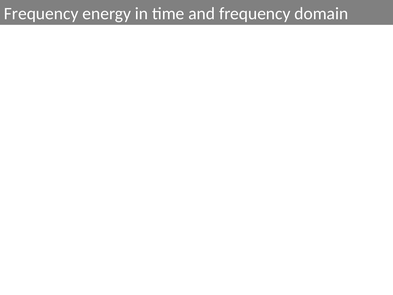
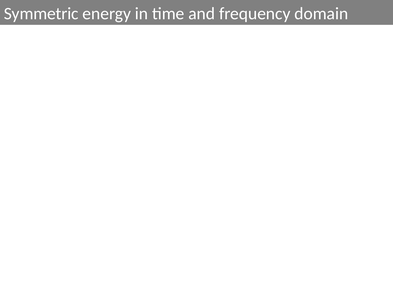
Frequency at (41, 14): Frequency -> Symmetric
